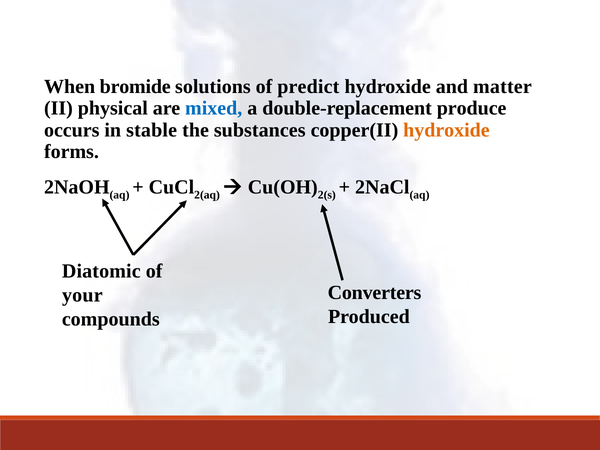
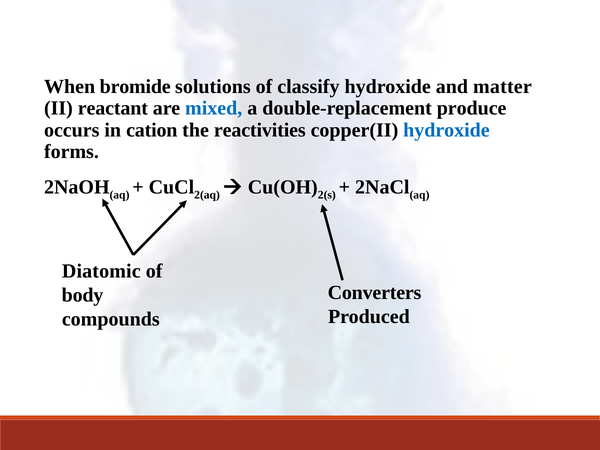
predict: predict -> classify
physical: physical -> reactant
stable: stable -> cation
substances: substances -> reactivities
hydroxide at (446, 130) colour: orange -> blue
your: your -> body
